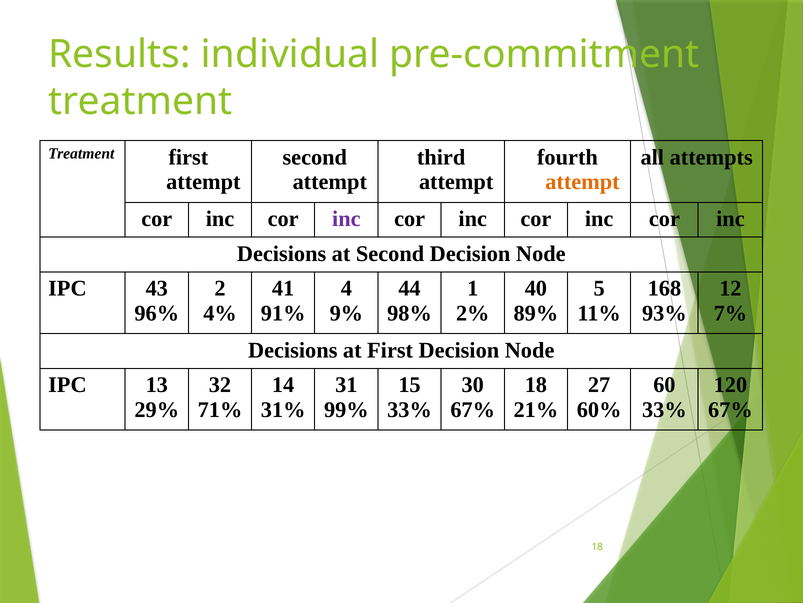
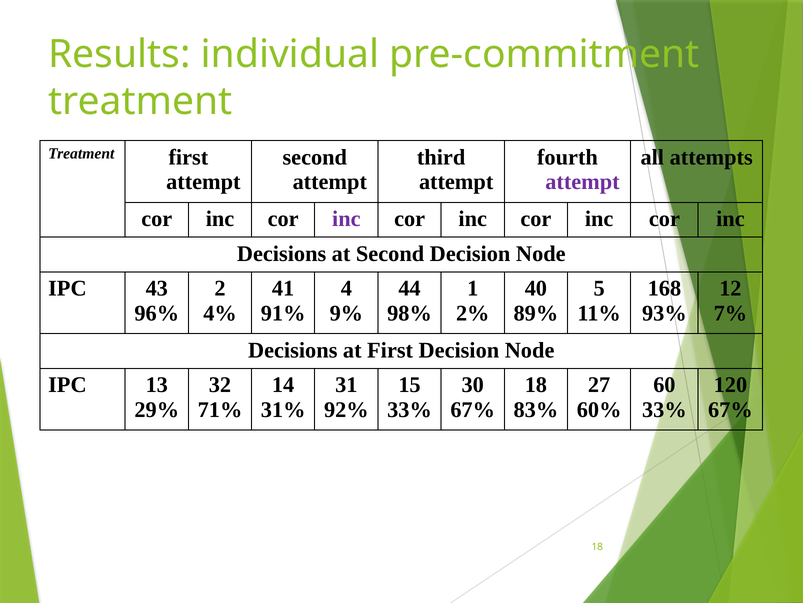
attempt at (582, 182) colour: orange -> purple
99%: 99% -> 92%
21%: 21% -> 83%
